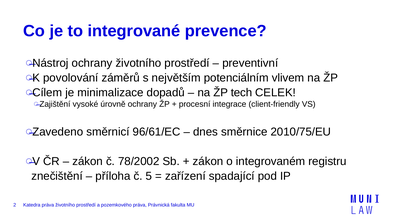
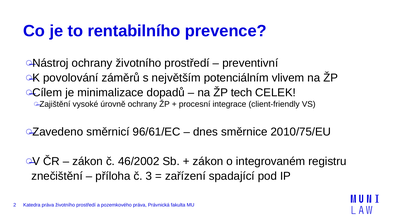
integrované: integrované -> rentabilního
78/2002: 78/2002 -> 46/2002
5: 5 -> 3
